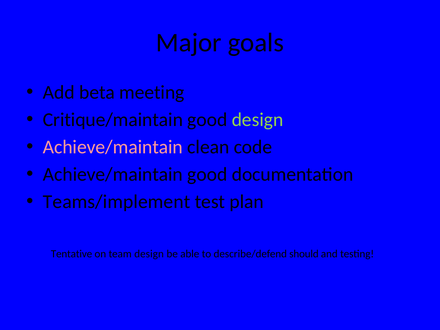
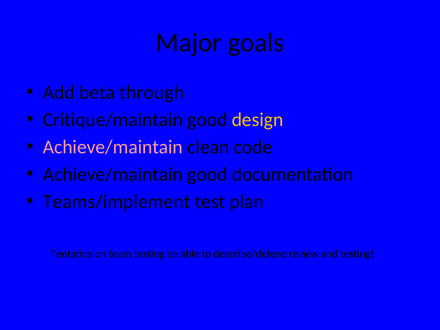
meeting: meeting -> through
design at (257, 120) colour: light green -> yellow
team design: design -> testing
should: should -> review
